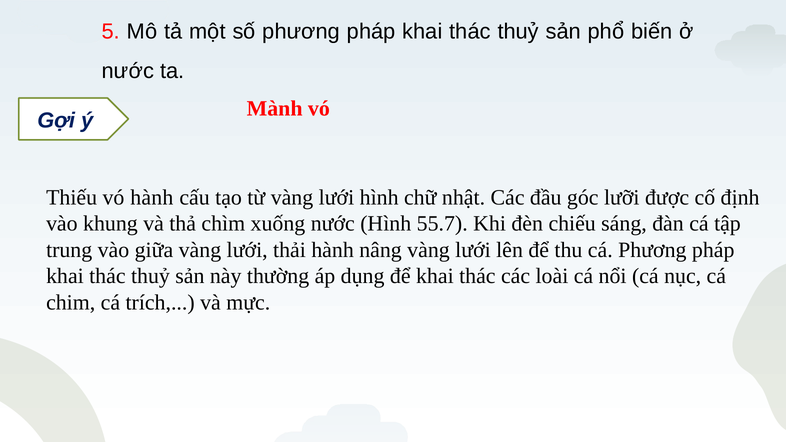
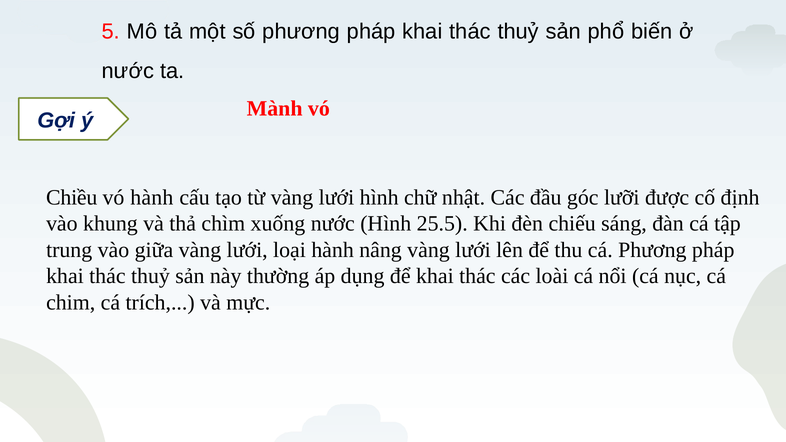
Thiếu: Thiếu -> Chiều
55.7: 55.7 -> 25.5
thải: thải -> loại
